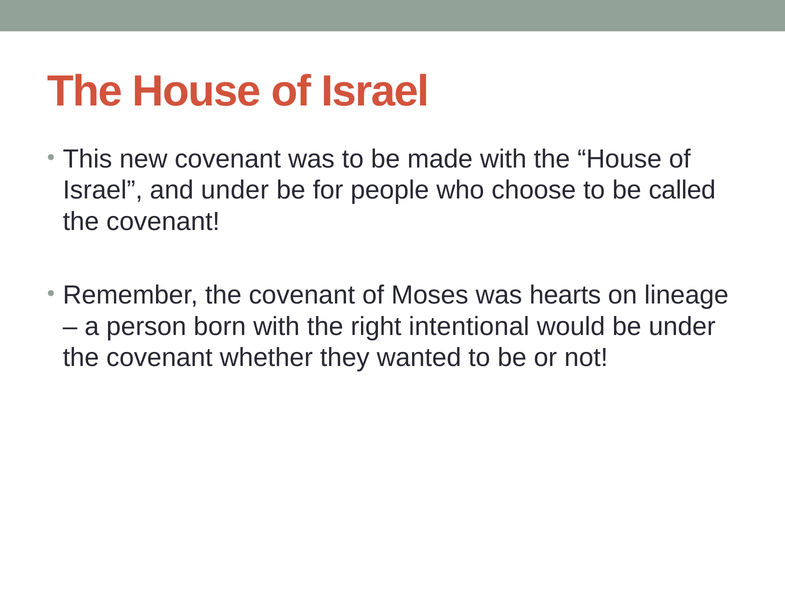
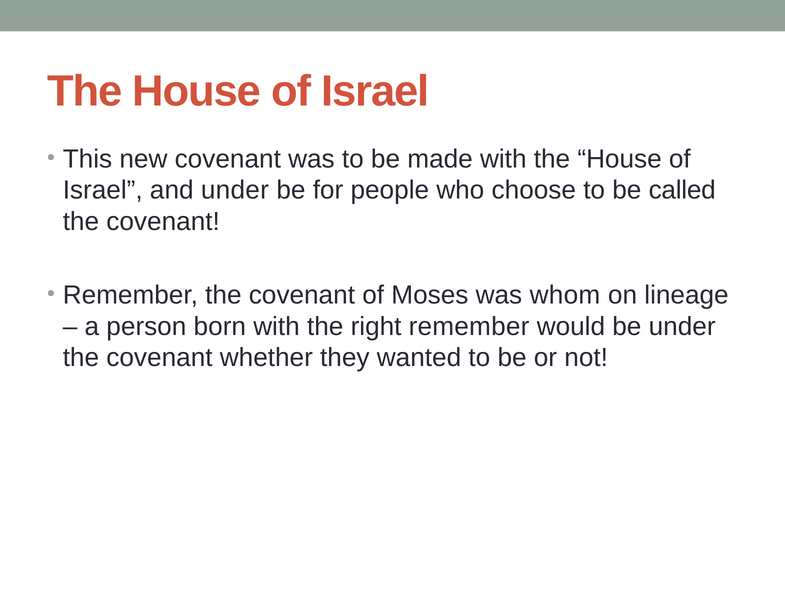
hearts: hearts -> whom
right intentional: intentional -> remember
